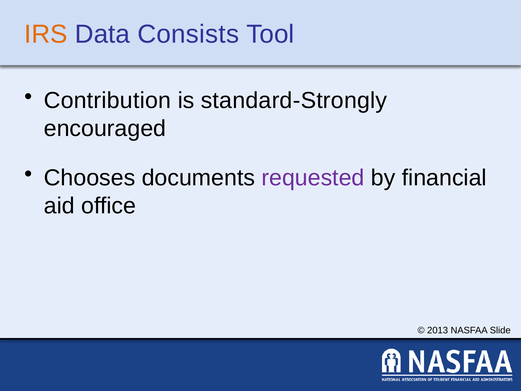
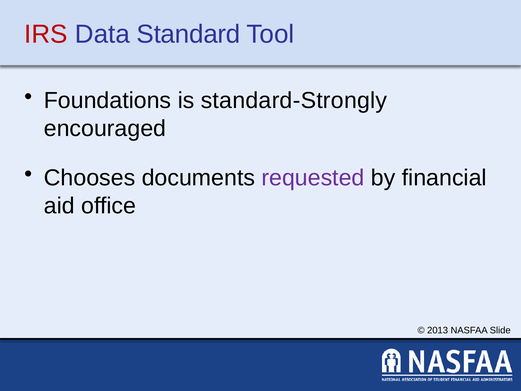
IRS colour: orange -> red
Consists: Consists -> Standard
Contribution: Contribution -> Foundations
